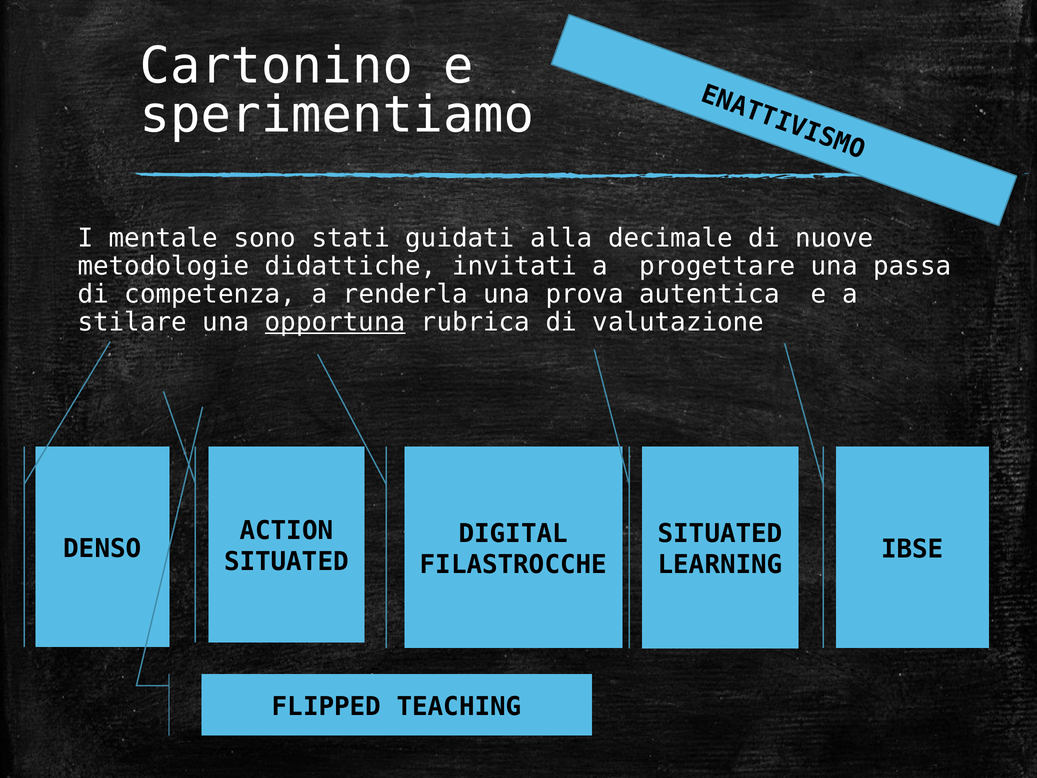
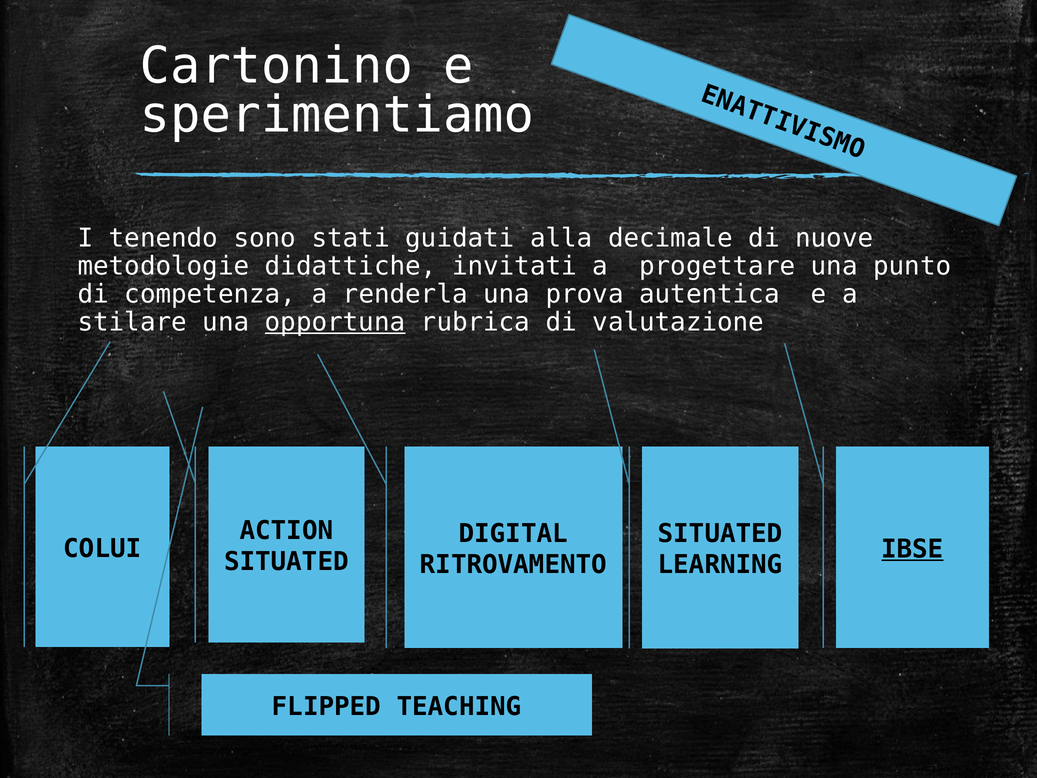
mentale: mentale -> tenendo
passa: passa -> punto
DENSO: DENSO -> COLUI
IBSE underline: none -> present
FILASTROCCHE: FILASTROCCHE -> RITROVAMENTO
